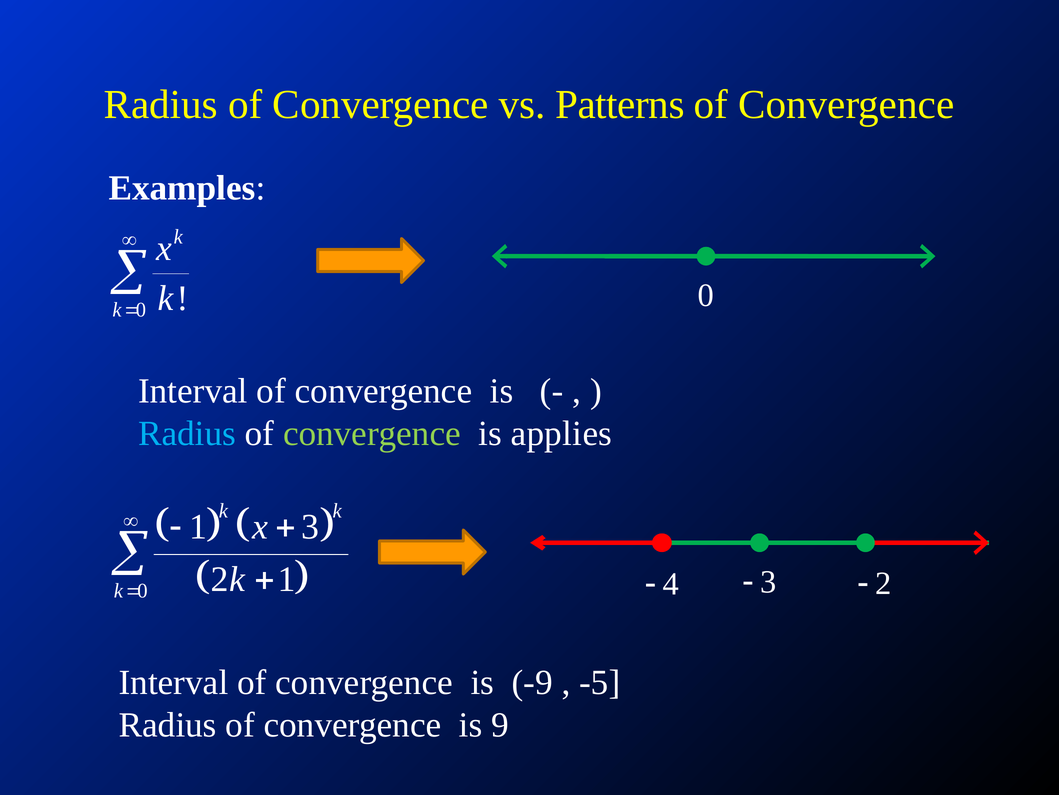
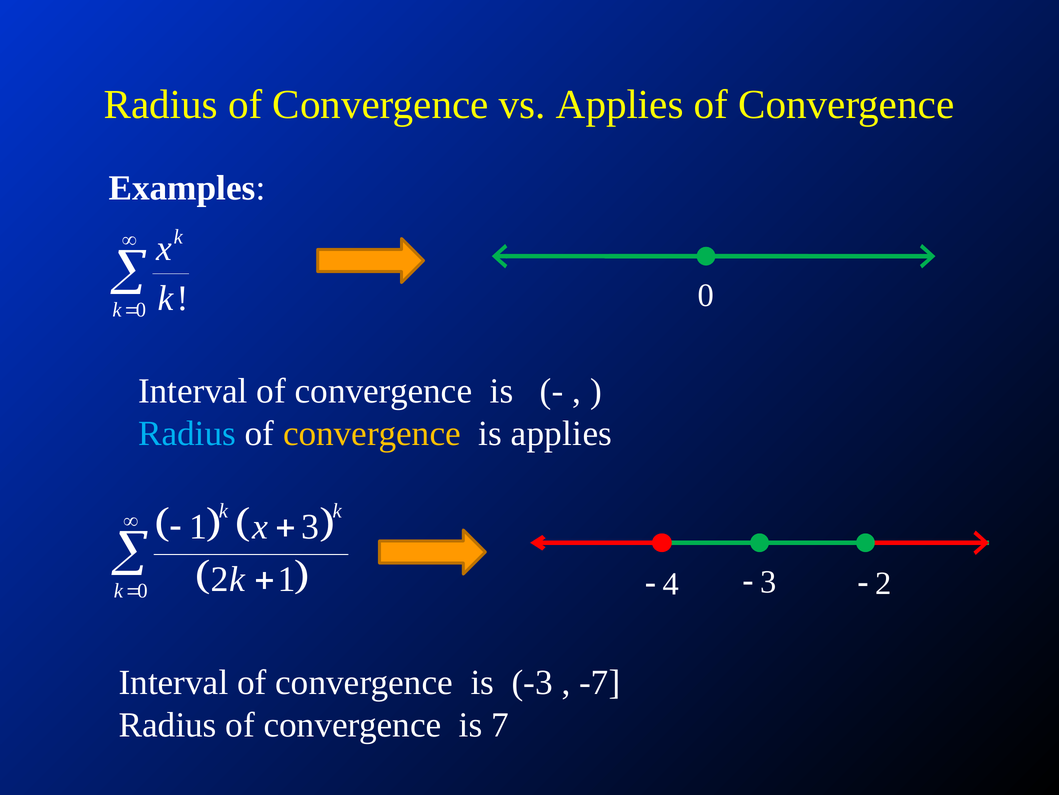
vs Patterns: Patterns -> Applies
convergence at (372, 433) colour: light green -> yellow
-9: -9 -> -3
-5: -5 -> -7
9: 9 -> 7
